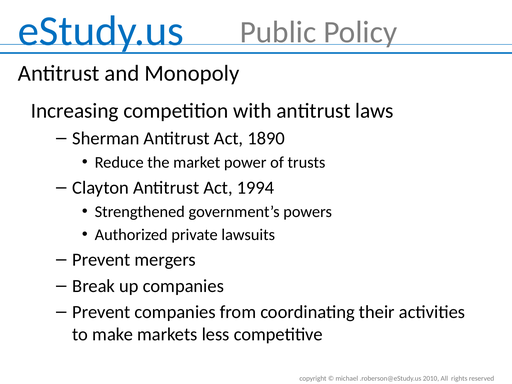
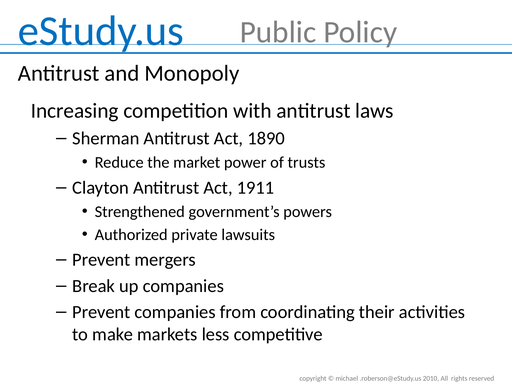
1994: 1994 -> 1911
